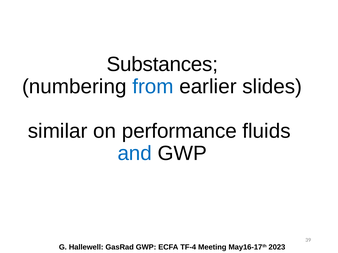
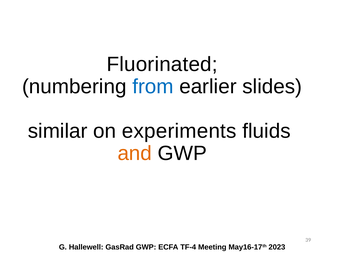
Substances: Substances -> Fluorinated
performance: performance -> experiments
and colour: blue -> orange
